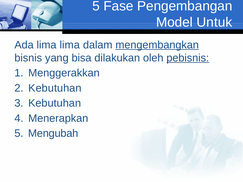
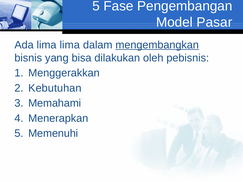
Untuk: Untuk -> Pasar
pebisnis underline: present -> none
Kebutuhan at (55, 103): Kebutuhan -> Memahami
Mengubah: Mengubah -> Memenuhi
